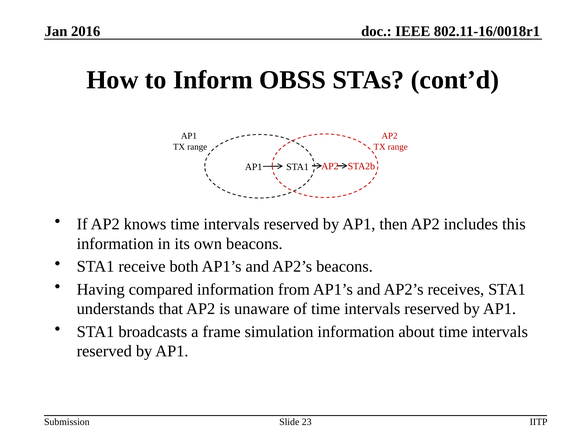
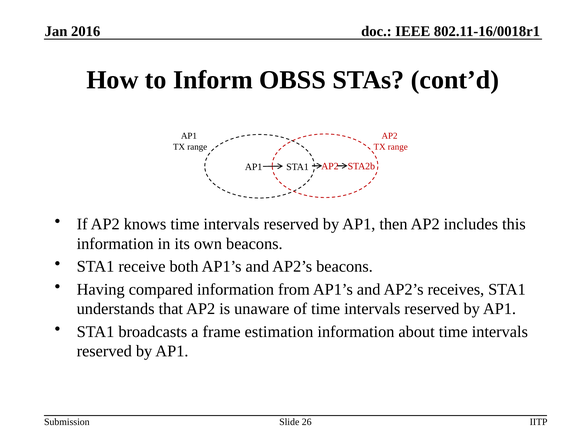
simulation: simulation -> estimation
23: 23 -> 26
